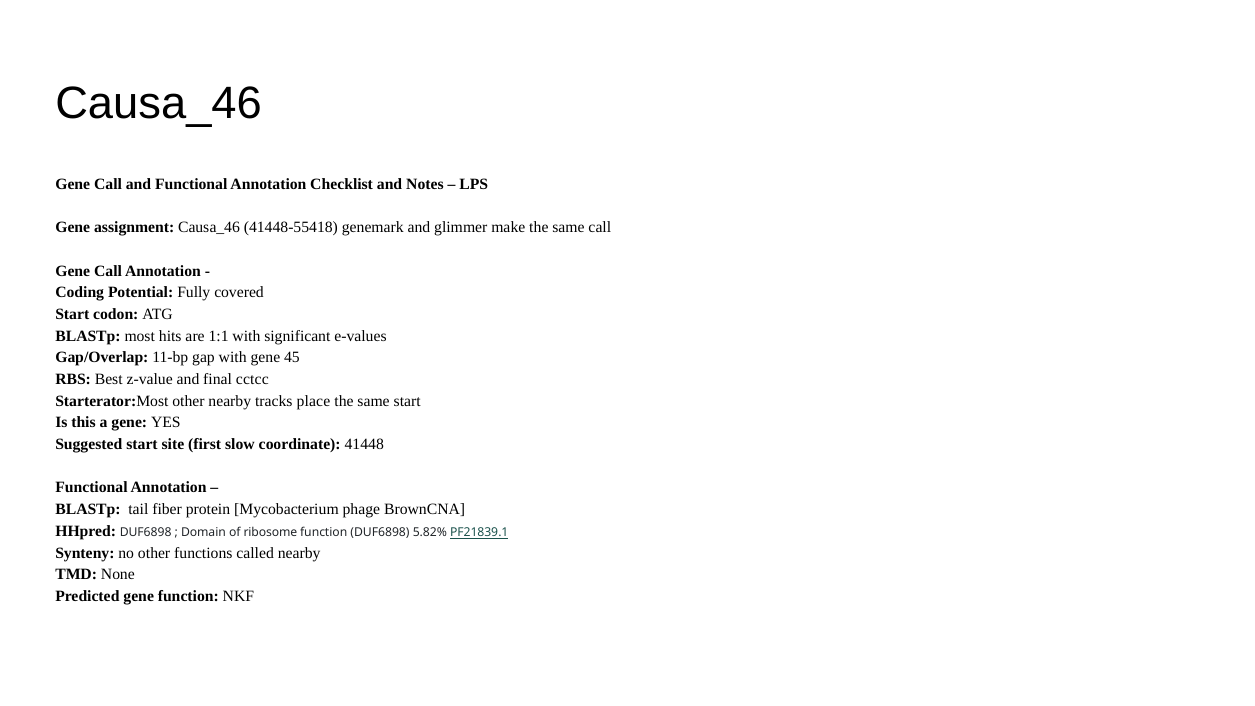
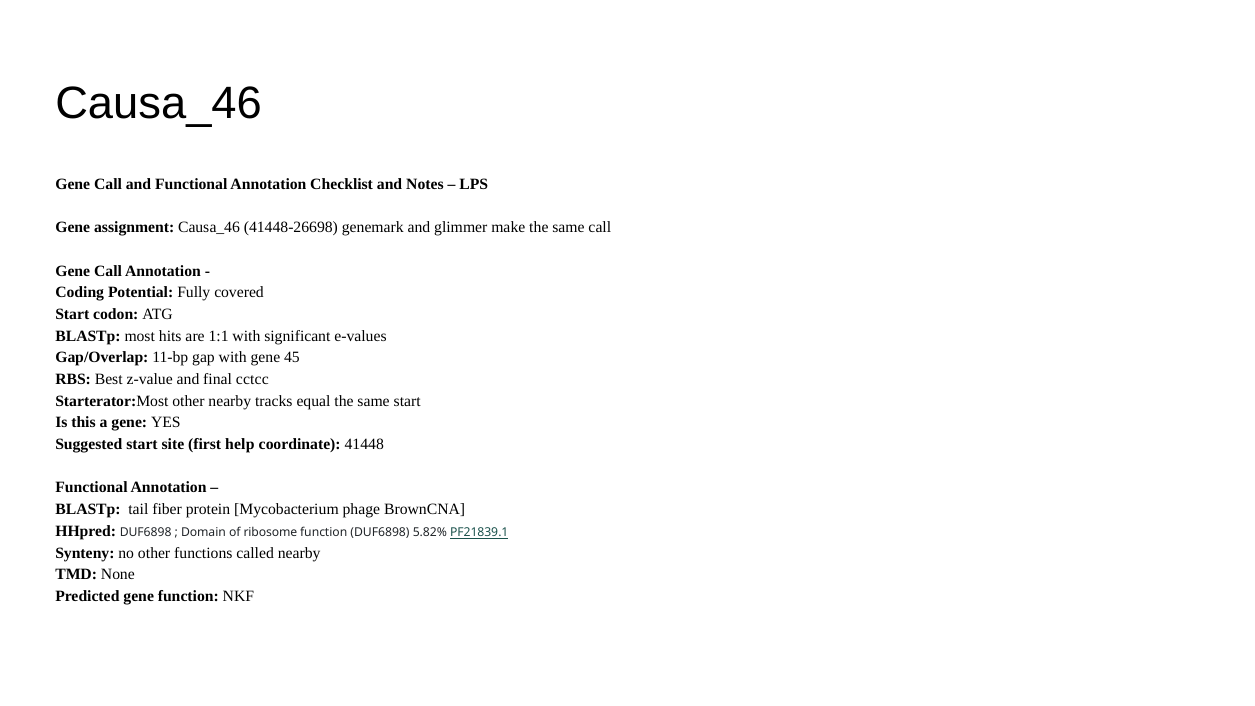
41448-55418: 41448-55418 -> 41448-26698
place: place -> equal
slow: slow -> help
